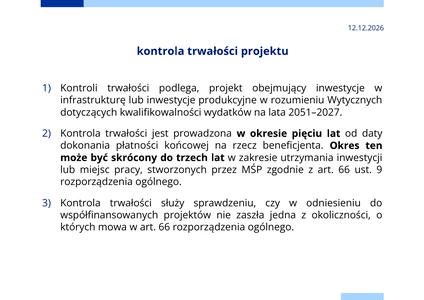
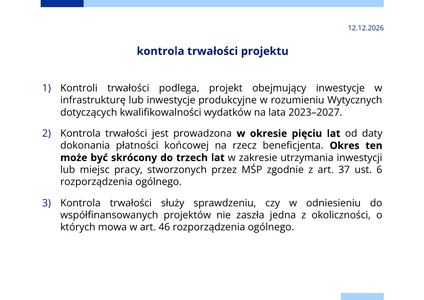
2051–2027: 2051–2027 -> 2023–2027
z art 66: 66 -> 37
9: 9 -> 6
w art 66: 66 -> 46
